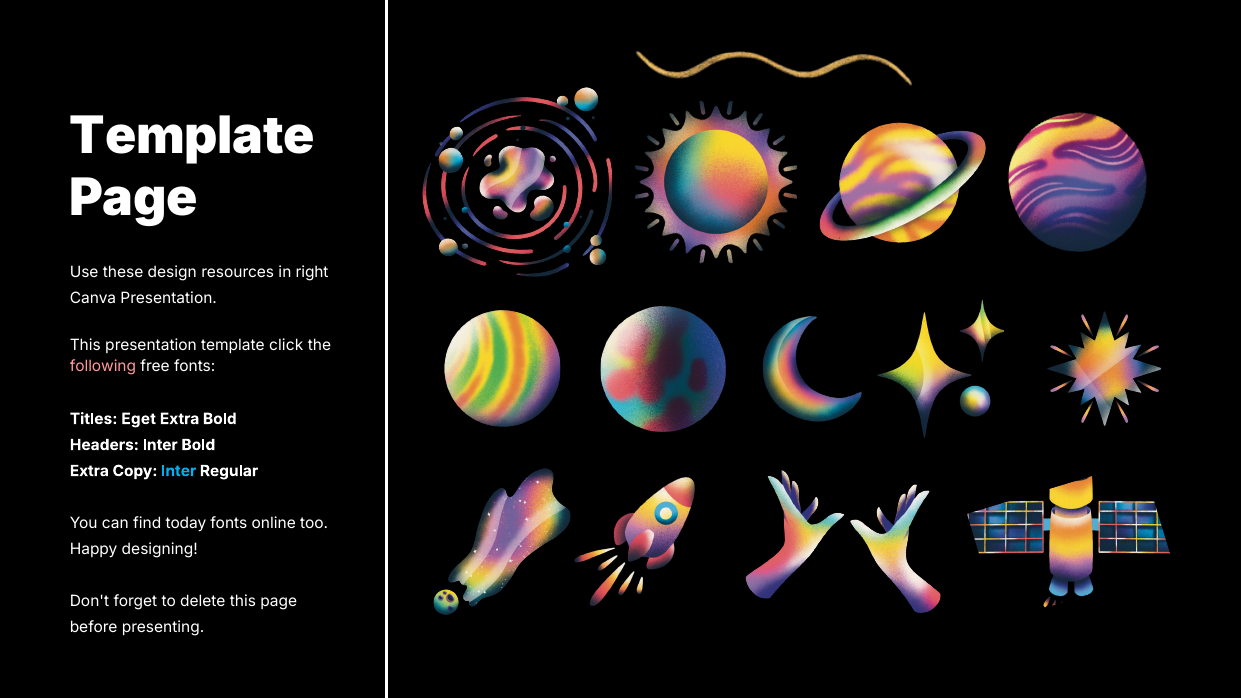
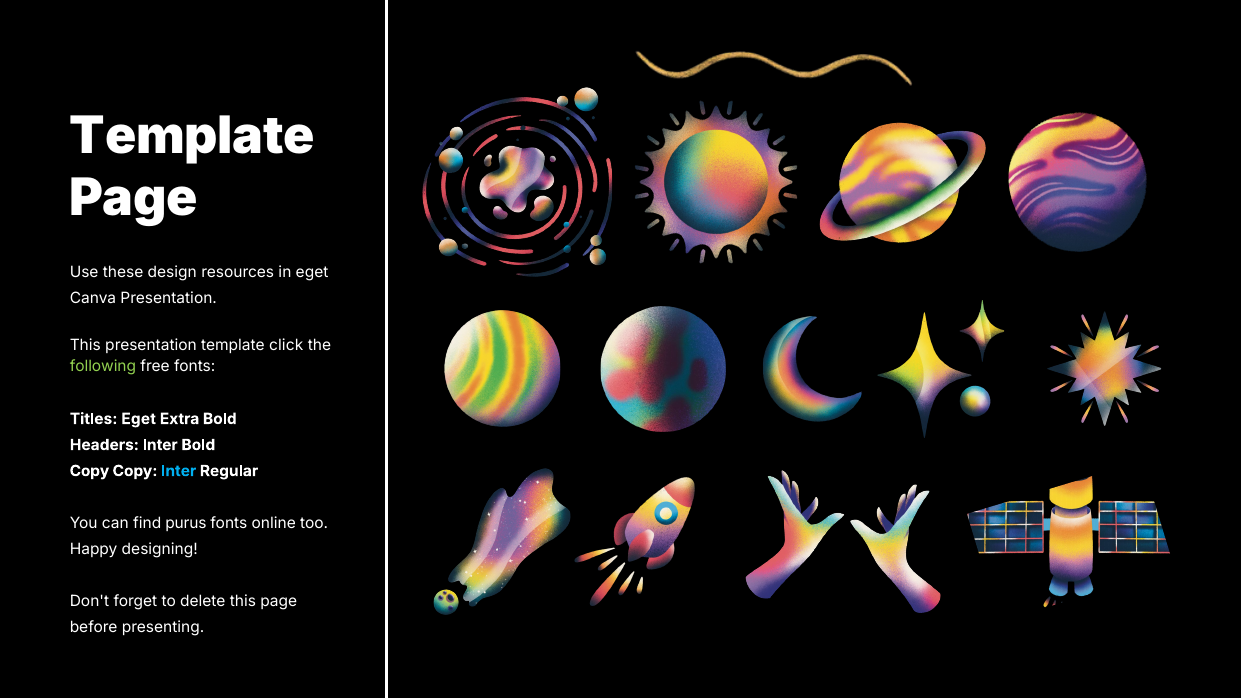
in right: right -> eget
following colour: pink -> light green
Extra at (89, 471): Extra -> Copy
today: today -> purus
